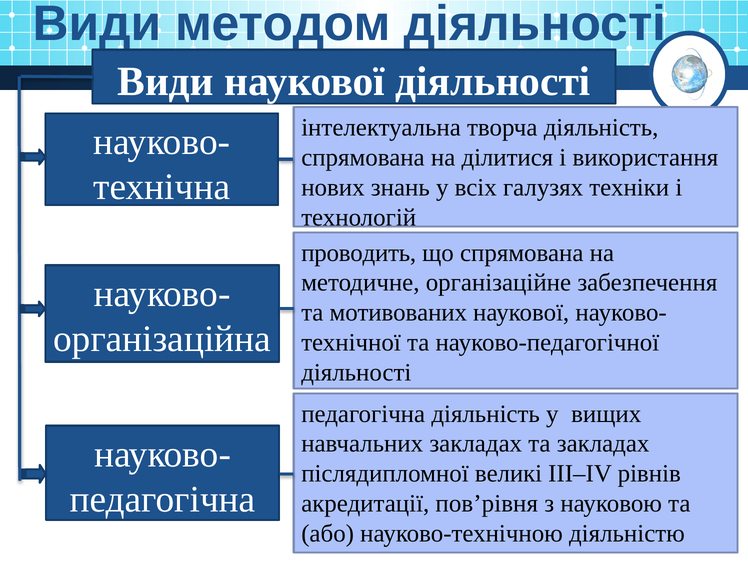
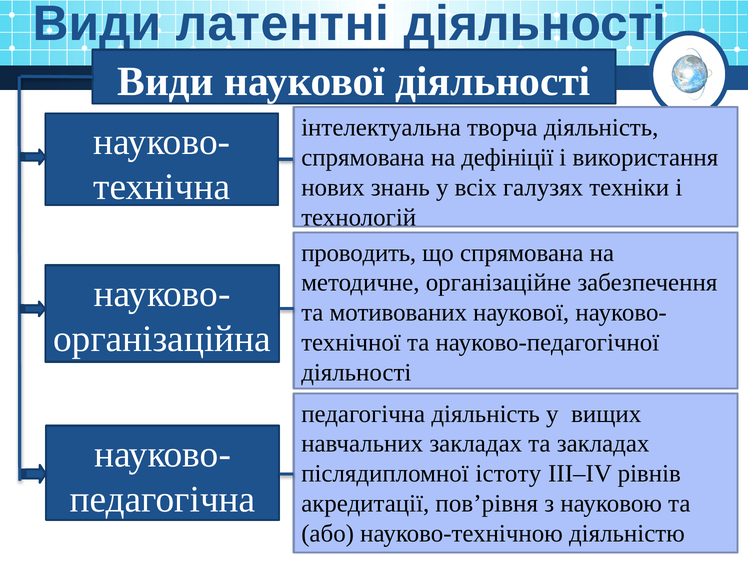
методом: методом -> латентні
ділитися: ділитися -> дефініції
великі: великі -> істоту
